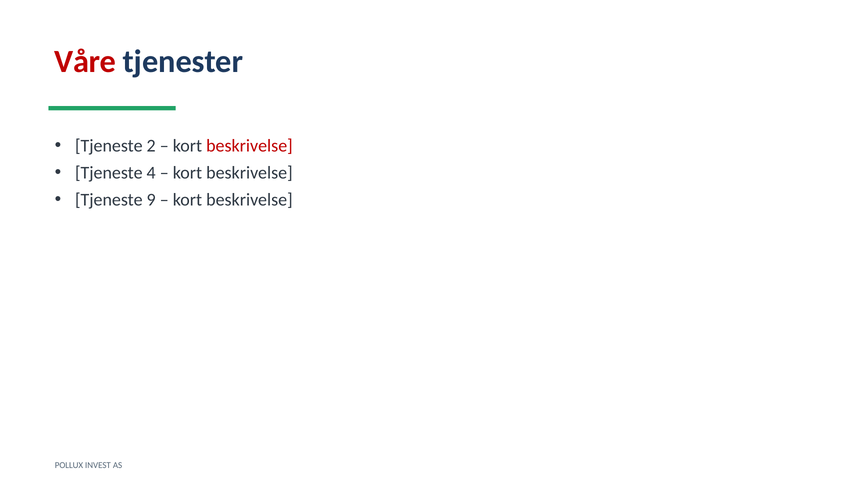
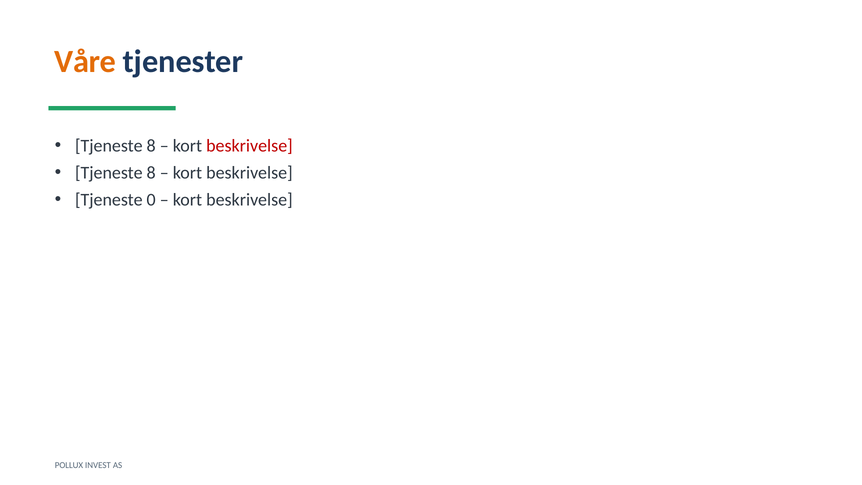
Våre colour: red -> orange
2 at (151, 146): 2 -> 8
4 at (151, 173): 4 -> 8
9: 9 -> 0
